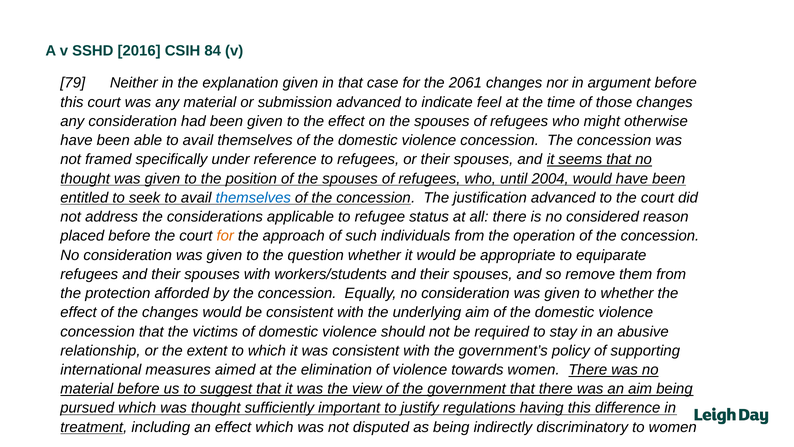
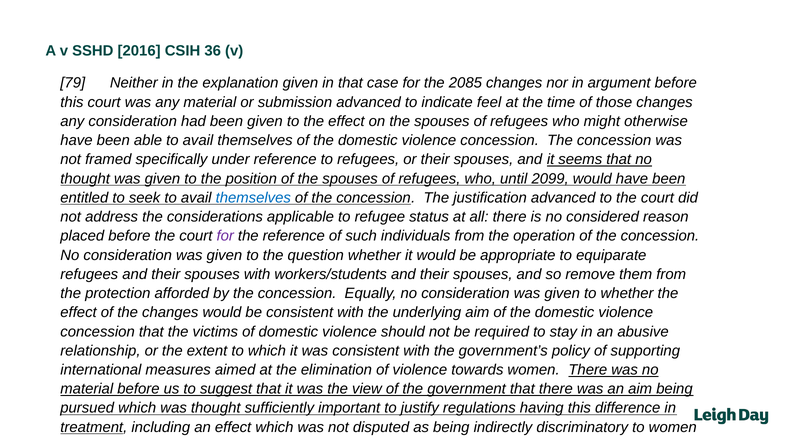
84: 84 -> 36
2061: 2061 -> 2085
2004: 2004 -> 2099
for at (225, 236) colour: orange -> purple
the approach: approach -> reference
